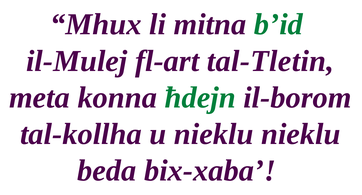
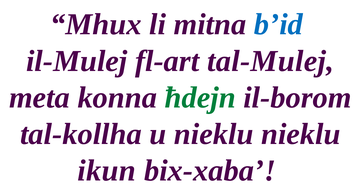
b’id colour: green -> blue
tal-Tletin: tal-Tletin -> tal-Mulej
beda: beda -> ikun
